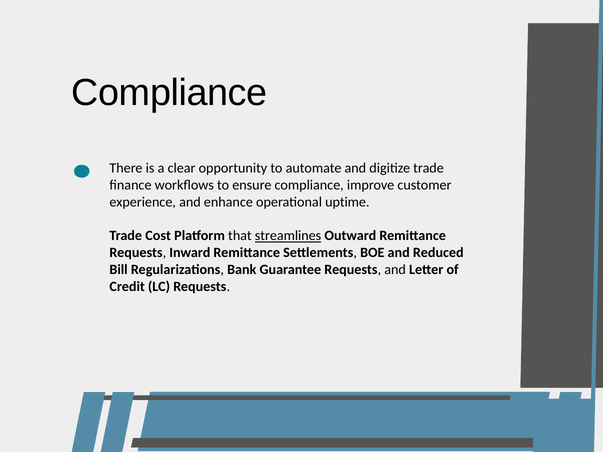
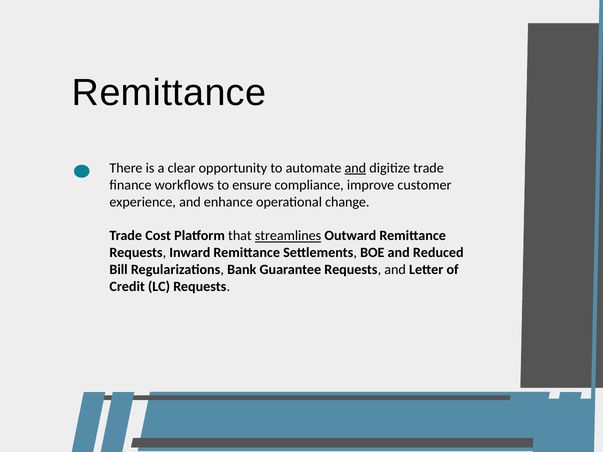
Compliance at (169, 93): Compliance -> Remittance
and at (355, 168) underline: none -> present
uptime: uptime -> change
